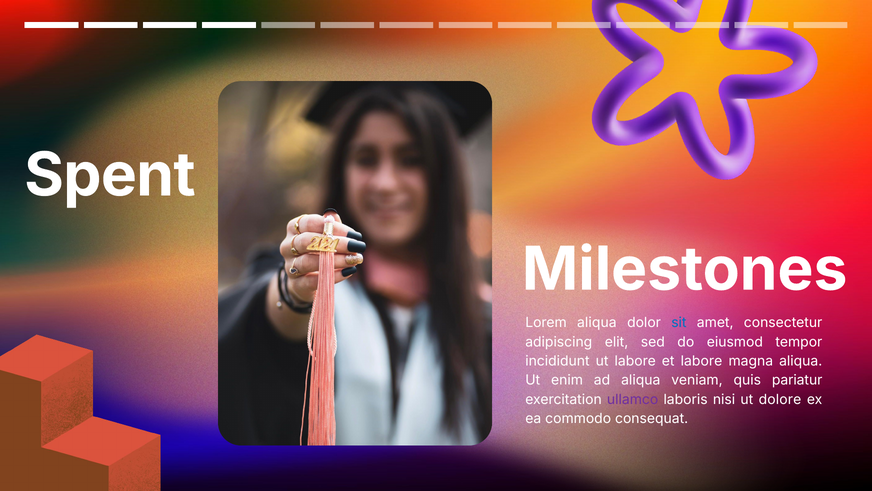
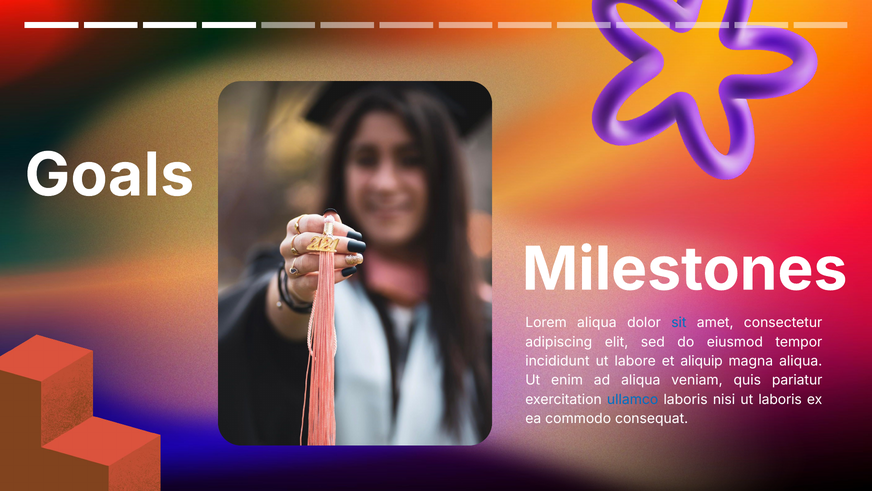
Spent: Spent -> Goals
et labore: labore -> aliquip
ullamco colour: purple -> blue
ut dolore: dolore -> laboris
